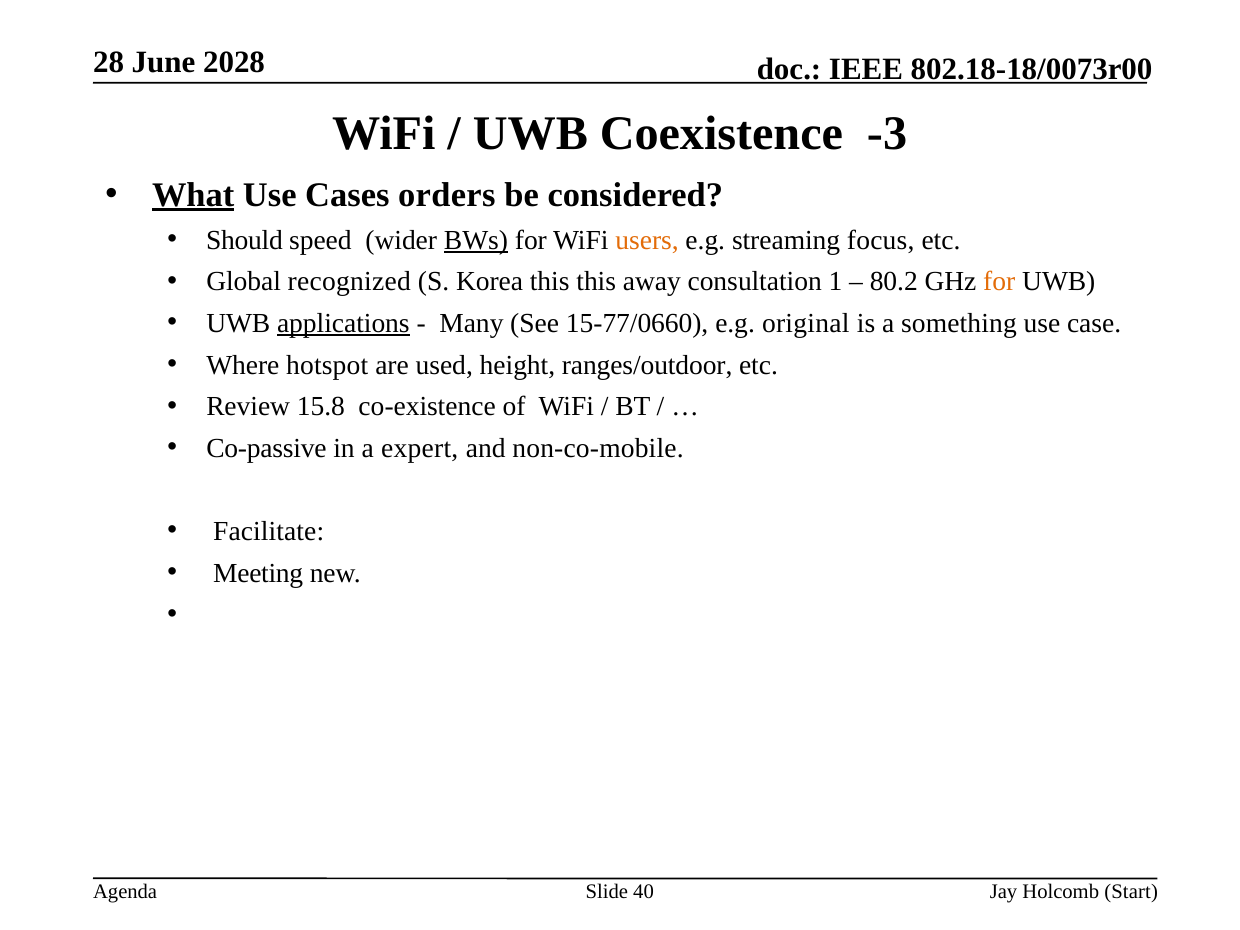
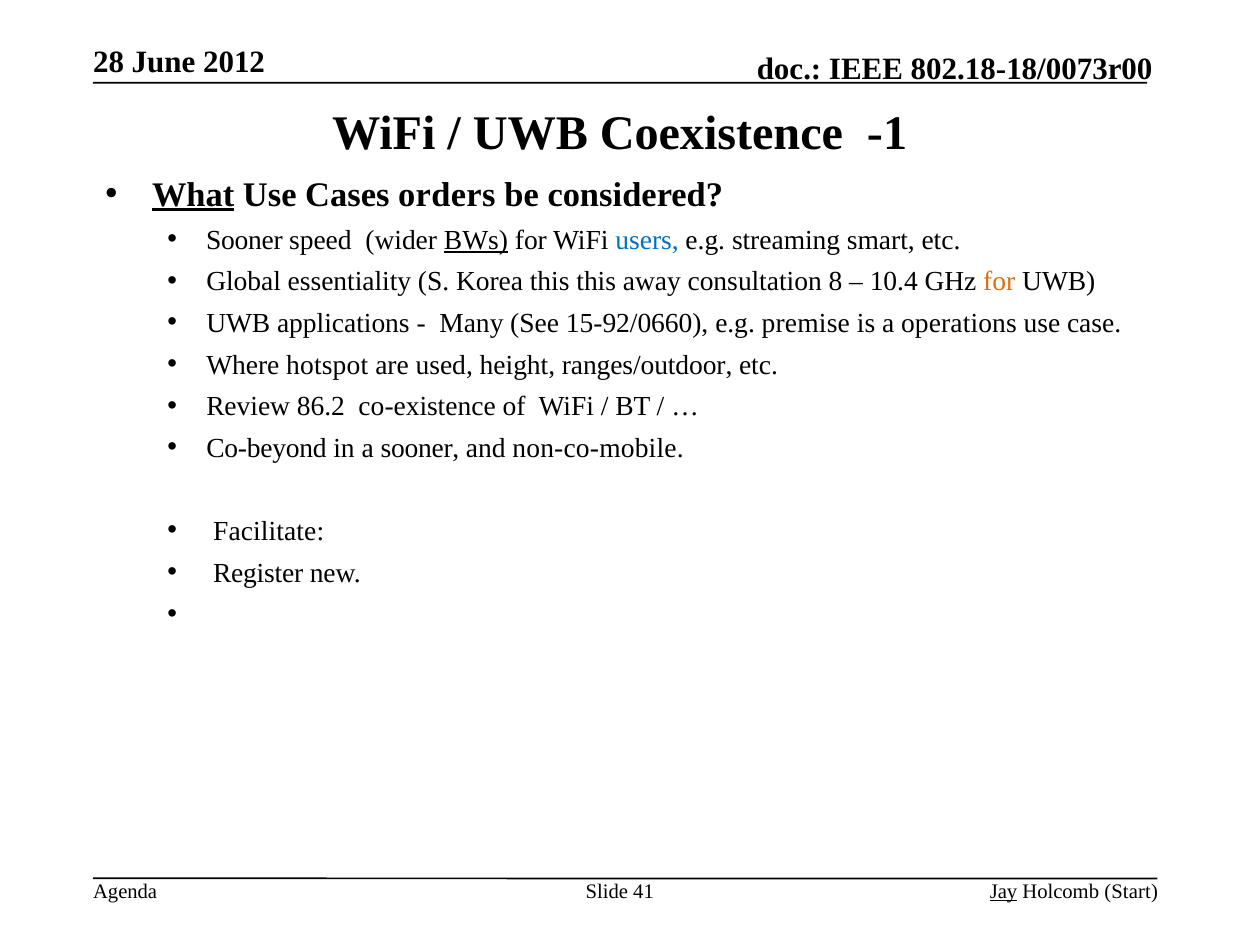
2028: 2028 -> 2012
-3: -3 -> -1
Should at (245, 240): Should -> Sooner
users colour: orange -> blue
focus: focus -> smart
recognized: recognized -> essentiality
1: 1 -> 8
80.2: 80.2 -> 10.4
applications underline: present -> none
15-77/0660: 15-77/0660 -> 15-92/0660
original: original -> premise
something: something -> operations
15.8: 15.8 -> 86.2
Co-passive: Co-passive -> Co-beyond
a expert: expert -> sooner
Meeting: Meeting -> Register
40: 40 -> 41
Jay underline: none -> present
